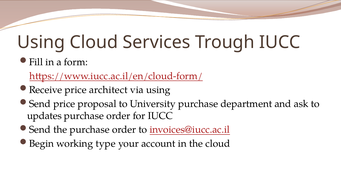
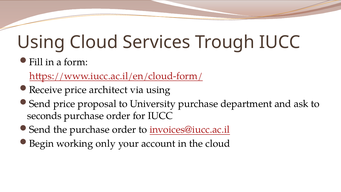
updates: updates -> seconds
type: type -> only
